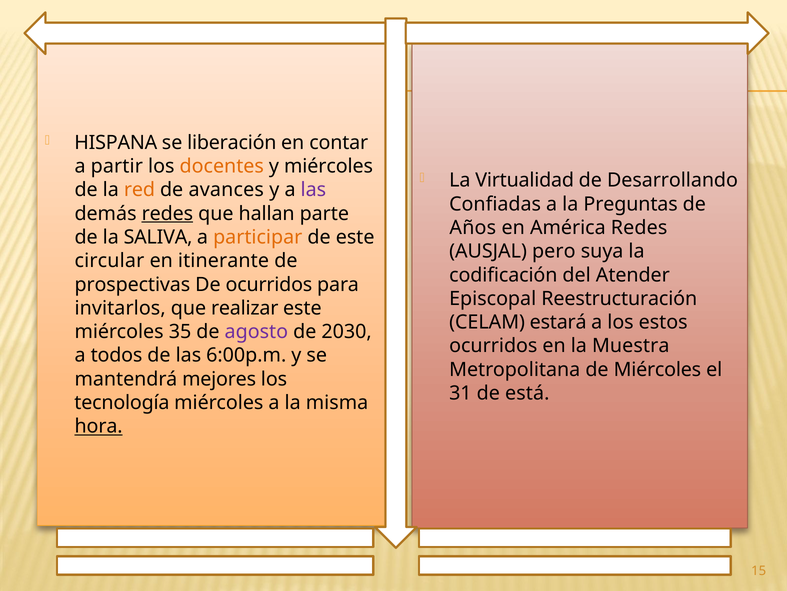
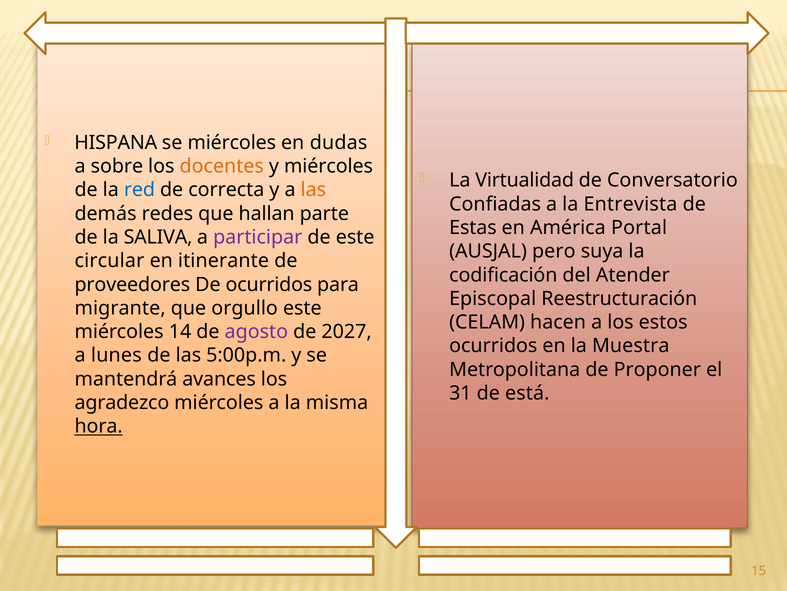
se liberación: liberación -> miércoles
contar: contar -> dudas
partir: partir -> sobre
Desarrollando: Desarrollando -> Conversatorio
red colour: orange -> blue
avances: avances -> correcta
las at (313, 190) colour: purple -> orange
Preguntas: Preguntas -> Entrevista
redes at (167, 213) underline: present -> none
Años: Años -> Estas
América Redes: Redes -> Portal
participar colour: orange -> purple
prospectivas: prospectivas -> proveedores
invitarlos: invitarlos -> migrante
realizar: realizar -> orgullo
estará: estará -> hacen
35: 35 -> 14
2030: 2030 -> 2027
todos: todos -> lunes
6:00p.m: 6:00p.m -> 5:00p.m
de Miércoles: Miércoles -> Proponer
mejores: mejores -> avances
tecnología: tecnología -> agradezco
